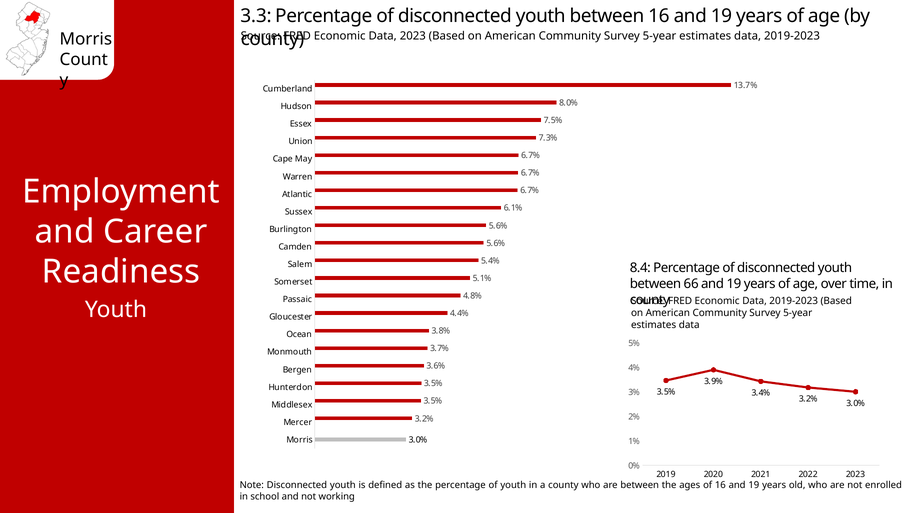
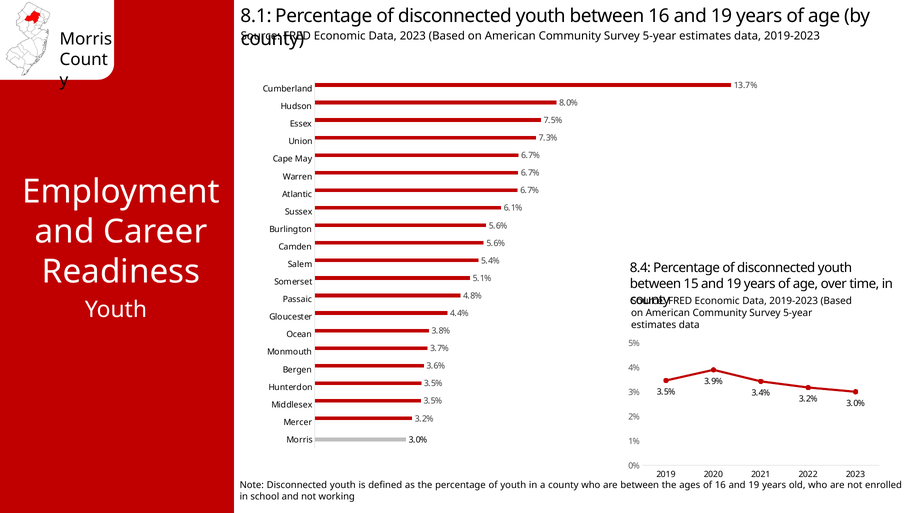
3.3: 3.3 -> 8.1
66: 66 -> 15
